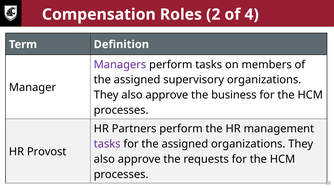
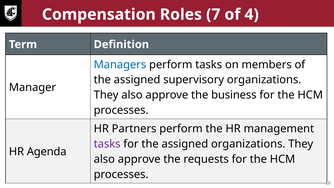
2: 2 -> 7
Managers colour: purple -> blue
Provost: Provost -> Agenda
